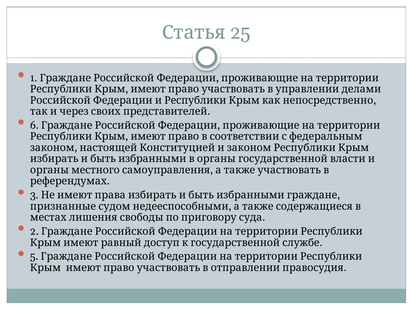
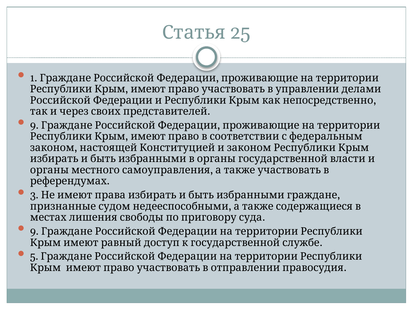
6 at (34, 125): 6 -> 9
2 at (34, 231): 2 -> 9
